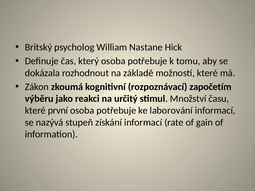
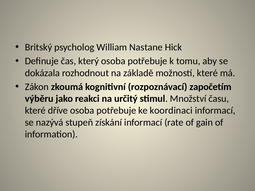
první: první -> dříve
laborování: laborování -> koordinaci
